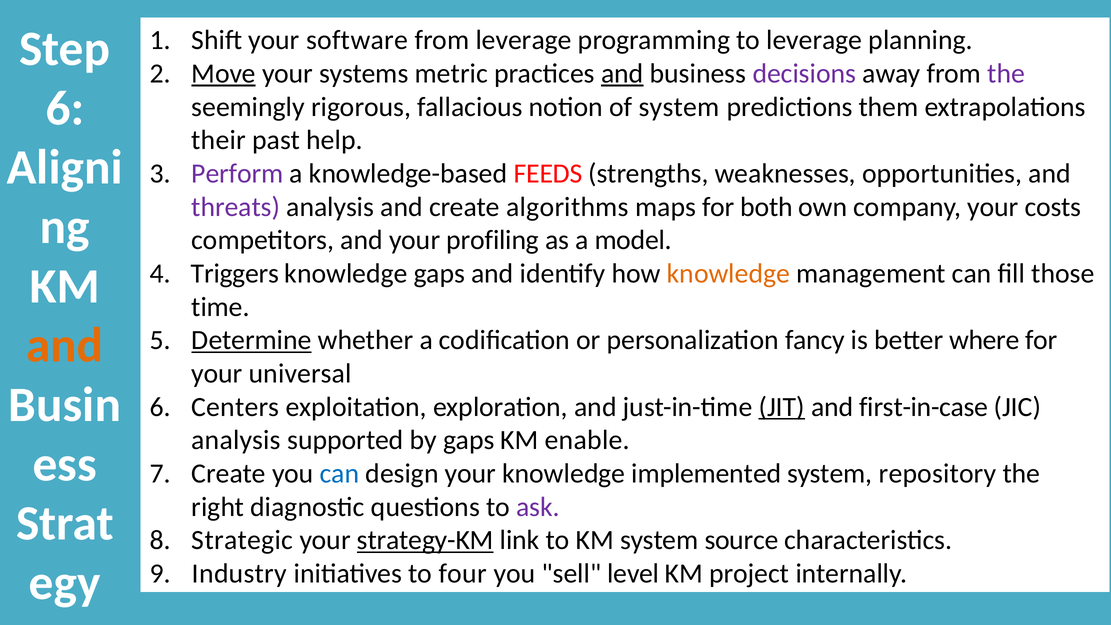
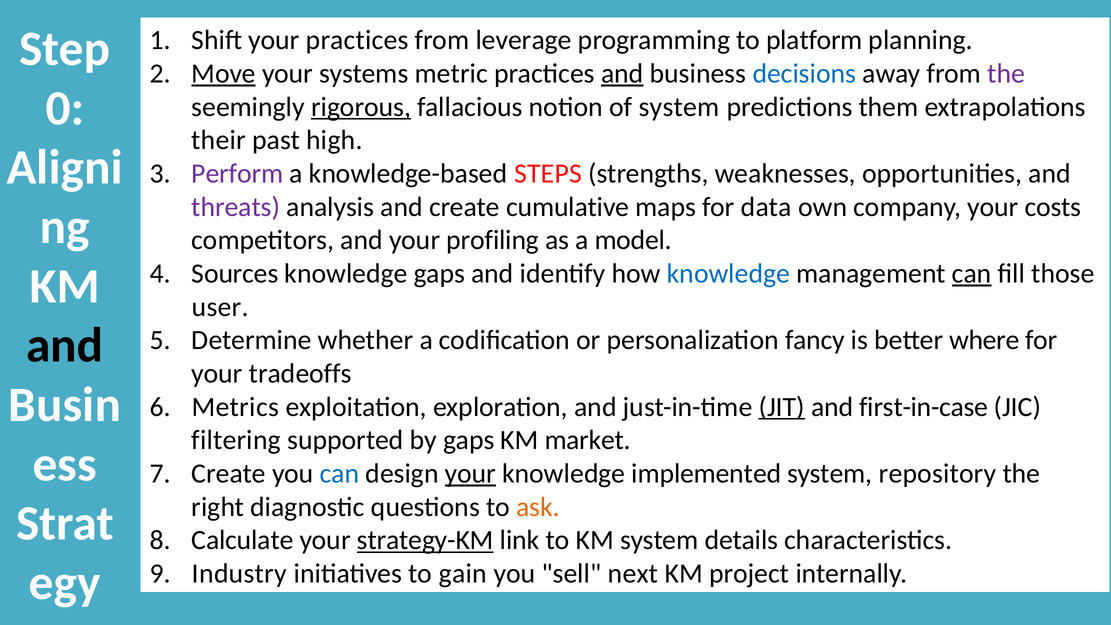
your software: software -> practices
to leverage: leverage -> platform
decisions colour: purple -> blue
6 at (65, 108): 6 -> 0
rigorous underline: none -> present
help: help -> high
FEEDS: FEEDS -> STEPS
algorithms: algorithms -> cumulative
both: both -> data
Triggers: Triggers -> Sources
knowledge at (728, 274) colour: orange -> blue
can at (972, 274) underline: none -> present
time: time -> user
and at (65, 346) colour: orange -> black
Determine underline: present -> none
universal: universal -> tradeoffs
Centers: Centers -> Metrics
analysis at (236, 440): analysis -> filtering
enable: enable -> market
your at (471, 474) underline: none -> present
ask colour: purple -> orange
Strategic: Strategic -> Calculate
source: source -> details
four: four -> gain
level: level -> next
